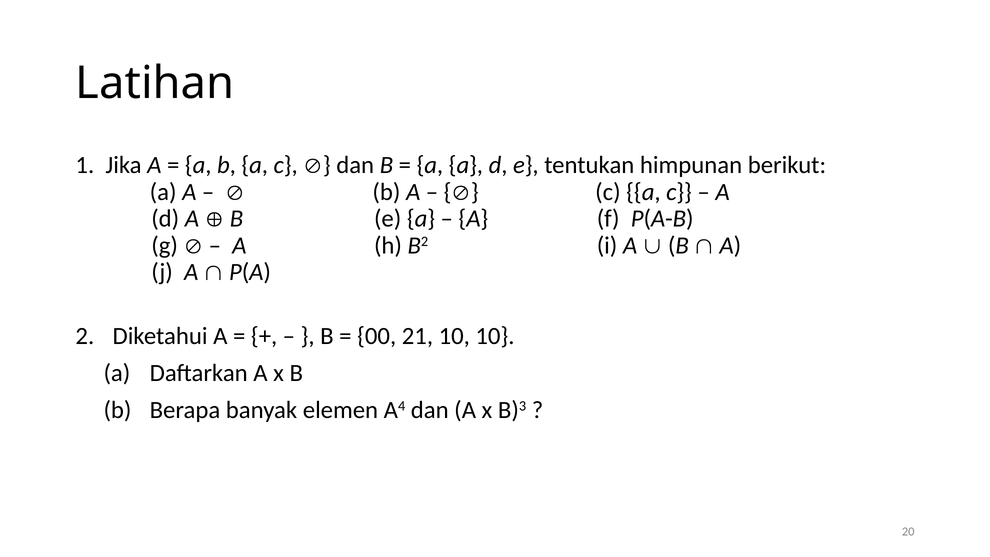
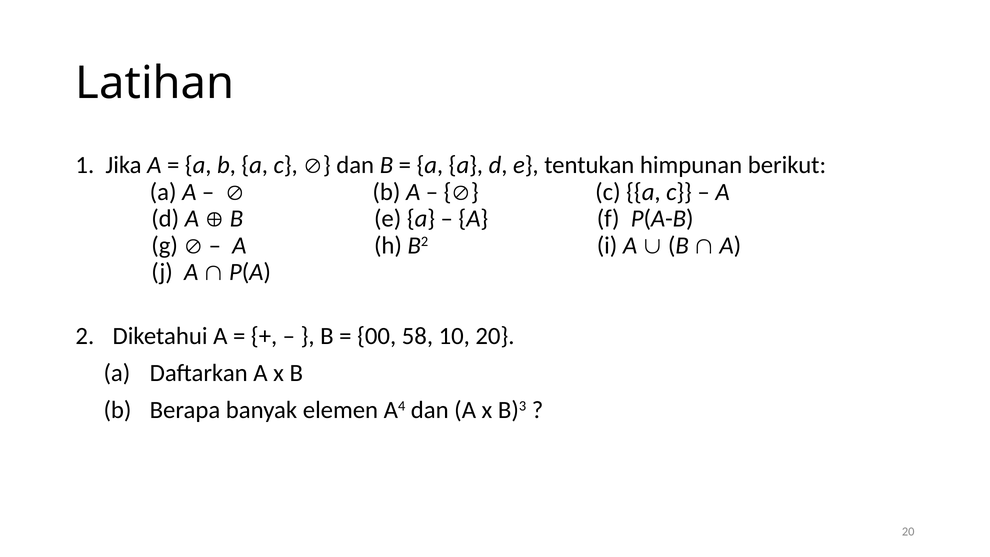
21: 21 -> 58
10 10: 10 -> 20
